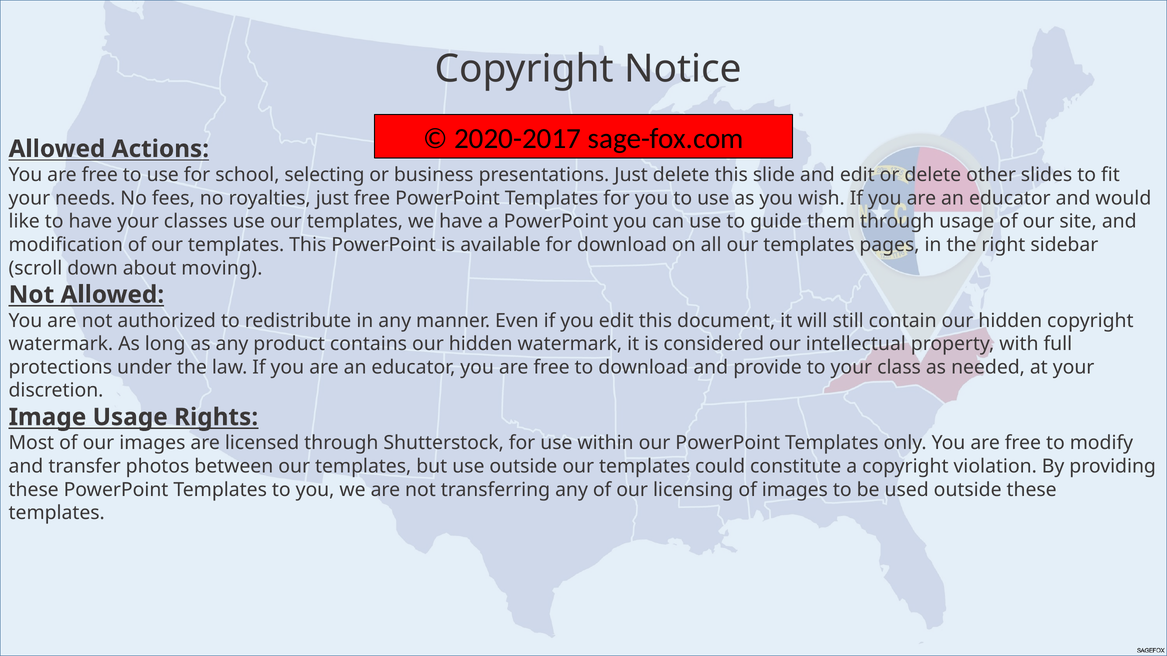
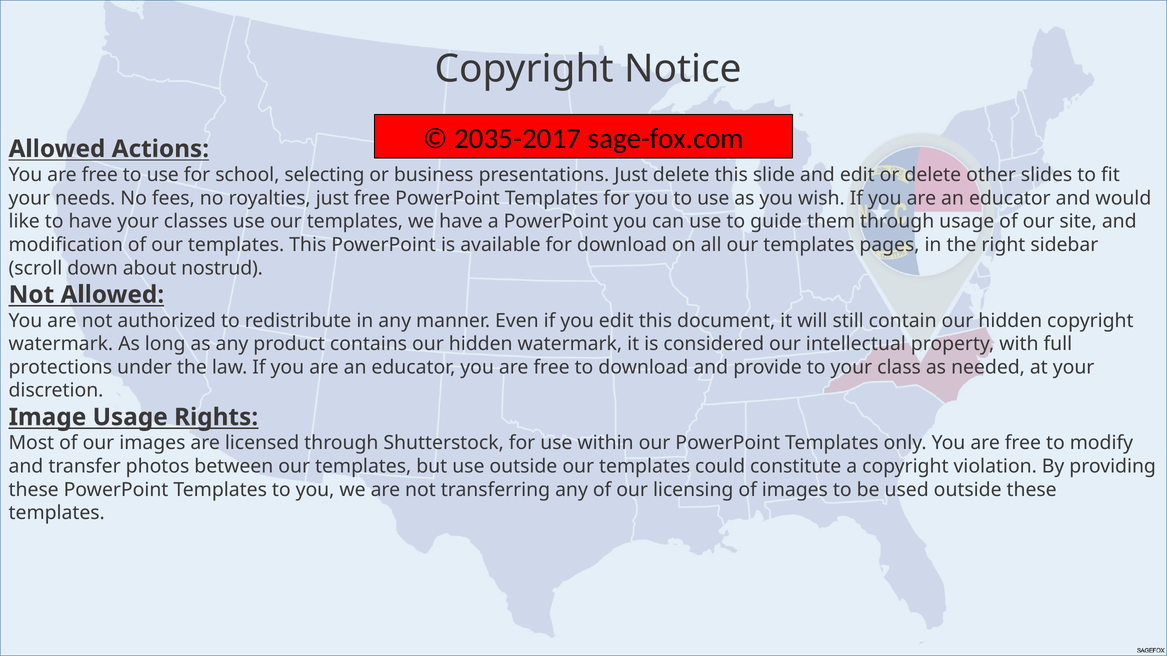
2020-2017: 2020-2017 -> 2035-2017
moving: moving -> nostrud
